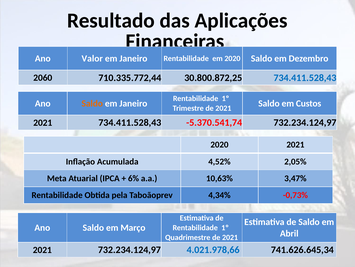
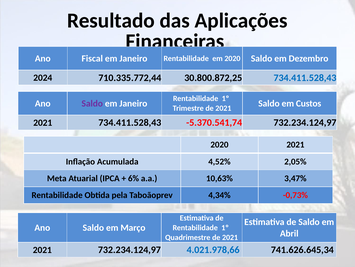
Valor: Valor -> Fiscal
2060: 2060 -> 2024
Saldo at (92, 103) colour: orange -> purple
